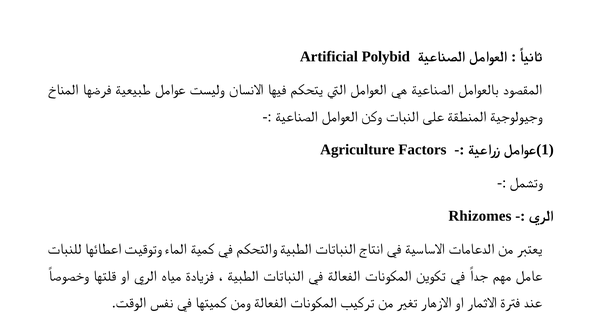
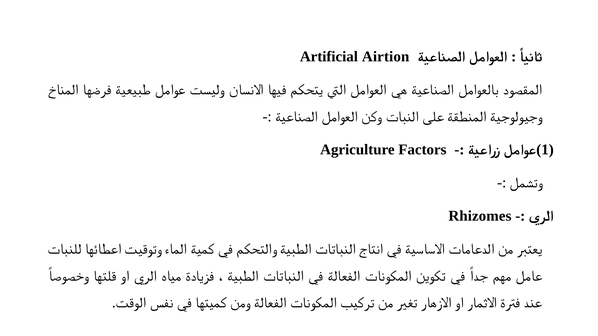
Polybid: Polybid -> Airtion
